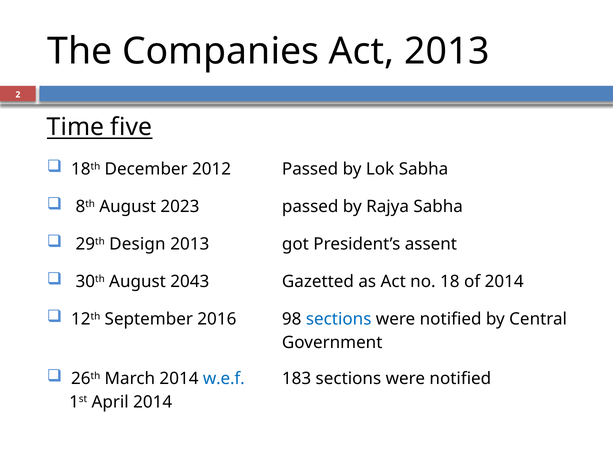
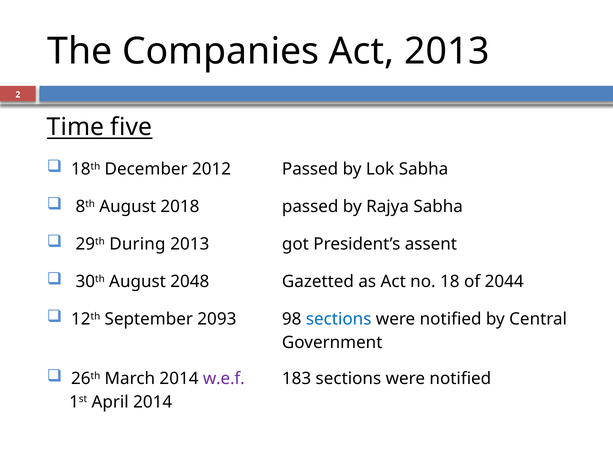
2023: 2023 -> 2018
Design: Design -> During
2043: 2043 -> 2048
of 2014: 2014 -> 2044
2016: 2016 -> 2093
w.e.f colour: blue -> purple
